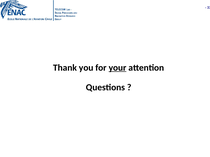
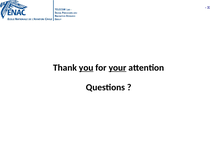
you underline: none -> present
